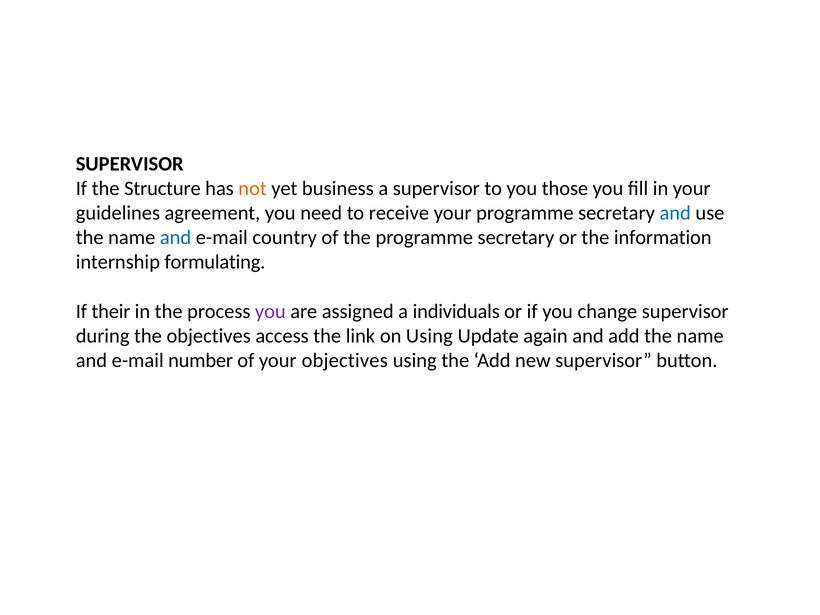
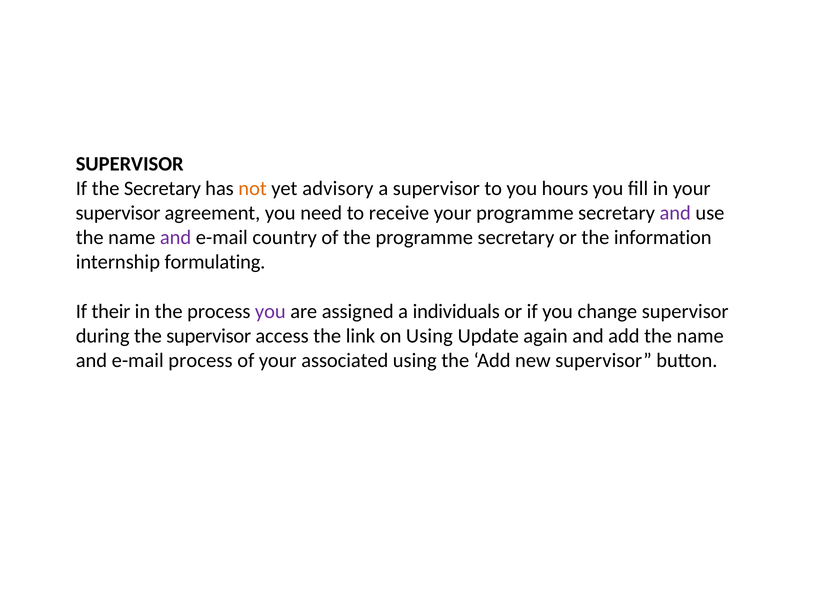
the Structure: Structure -> Secretary
business: business -> advisory
those: those -> hours
guidelines at (118, 213): guidelines -> supervisor
and at (675, 213) colour: blue -> purple
and at (176, 238) colour: blue -> purple
the objectives: objectives -> supervisor
e-mail number: number -> process
your objectives: objectives -> associated
